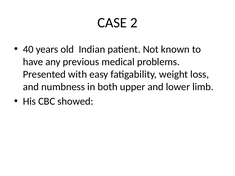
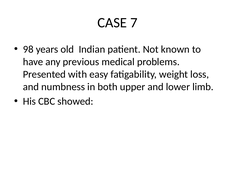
2: 2 -> 7
40: 40 -> 98
